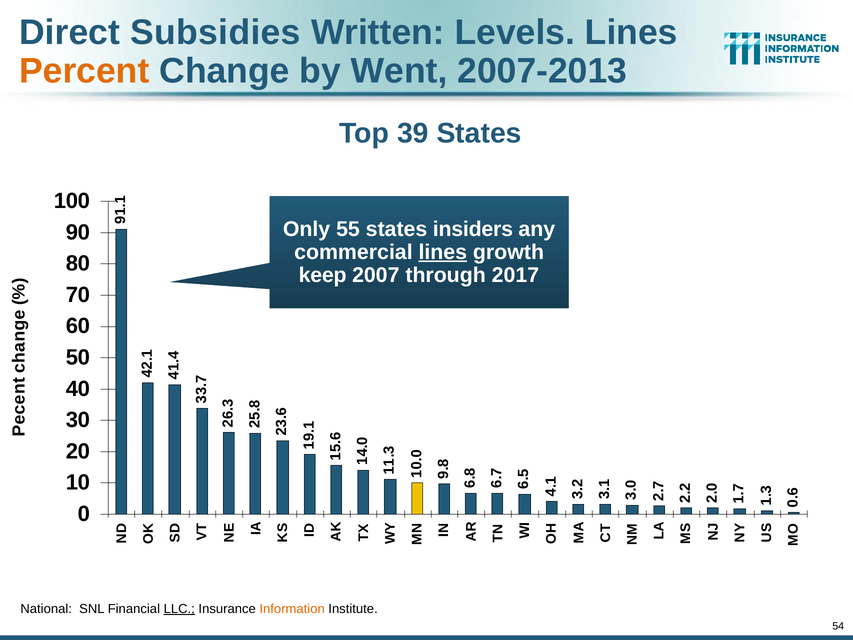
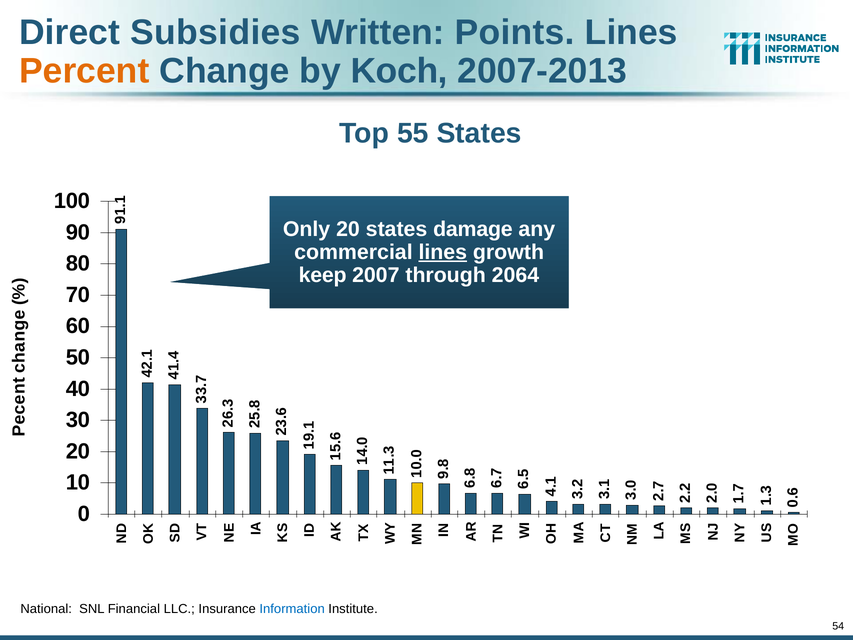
Levels: Levels -> Points
Went: Went -> Koch
39: 39 -> 55
Only 55: 55 -> 20
insiders: insiders -> damage
2017: 2017 -> 2064
LLC underline: present -> none
Information colour: orange -> blue
